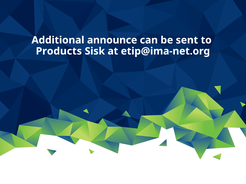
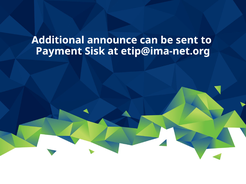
Products: Products -> Payment
